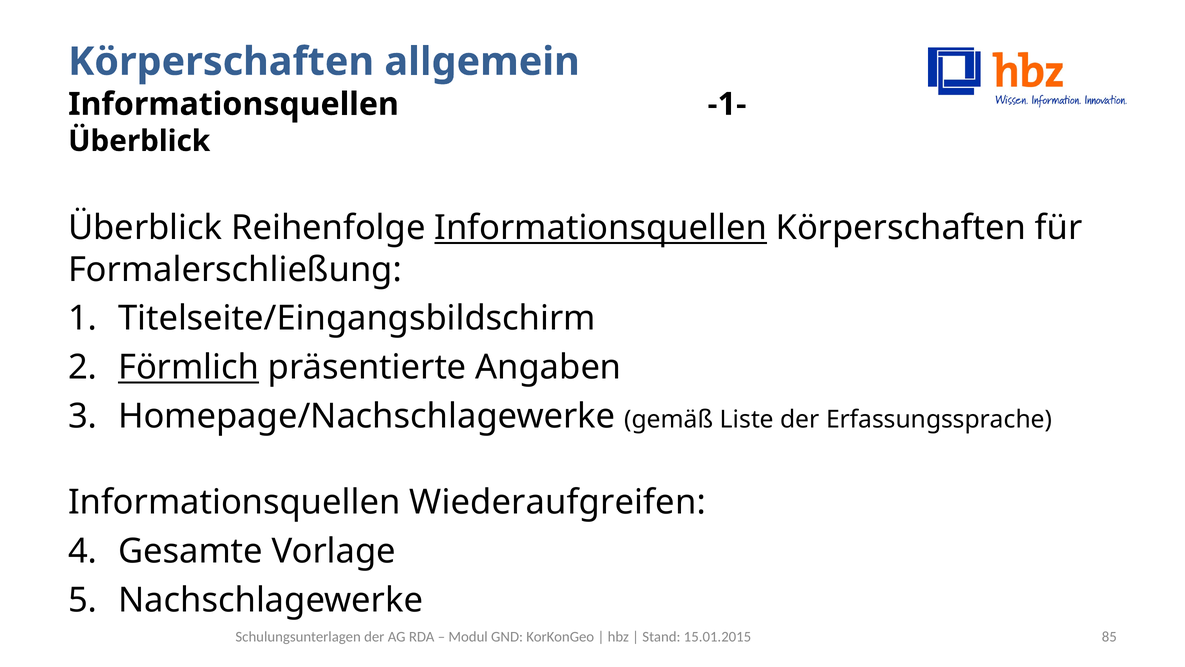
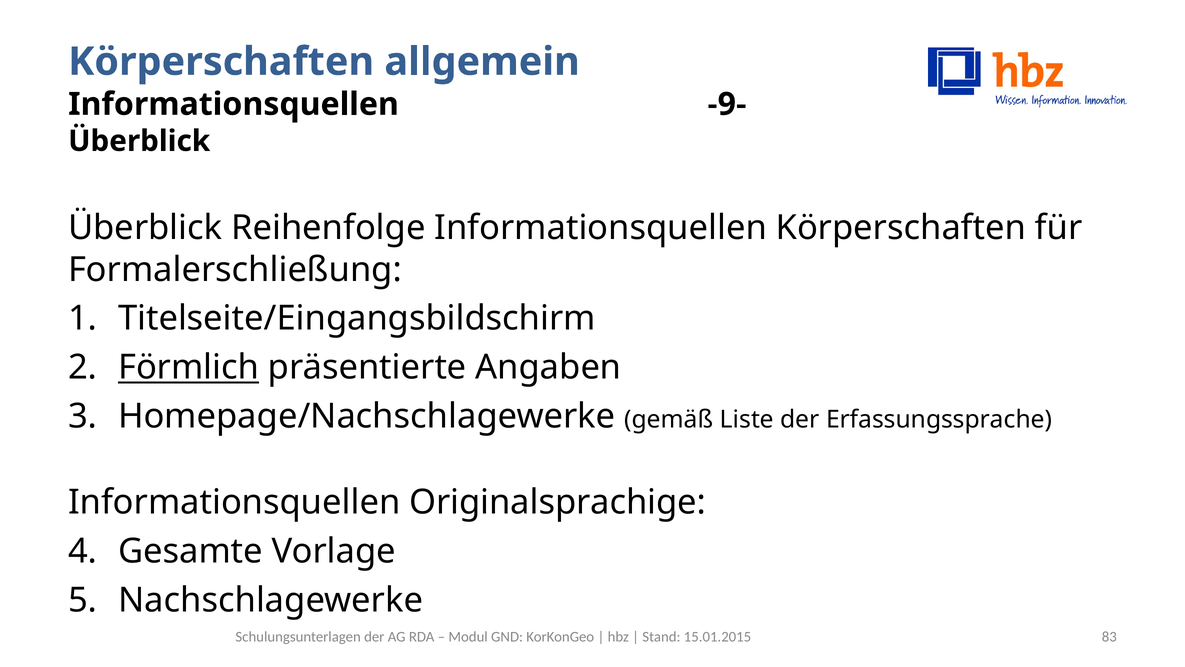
-1-: -1- -> -9-
Informationsquellen at (601, 228) underline: present -> none
Wiederaufgreifen: Wiederaufgreifen -> Originalsprachige
85: 85 -> 83
